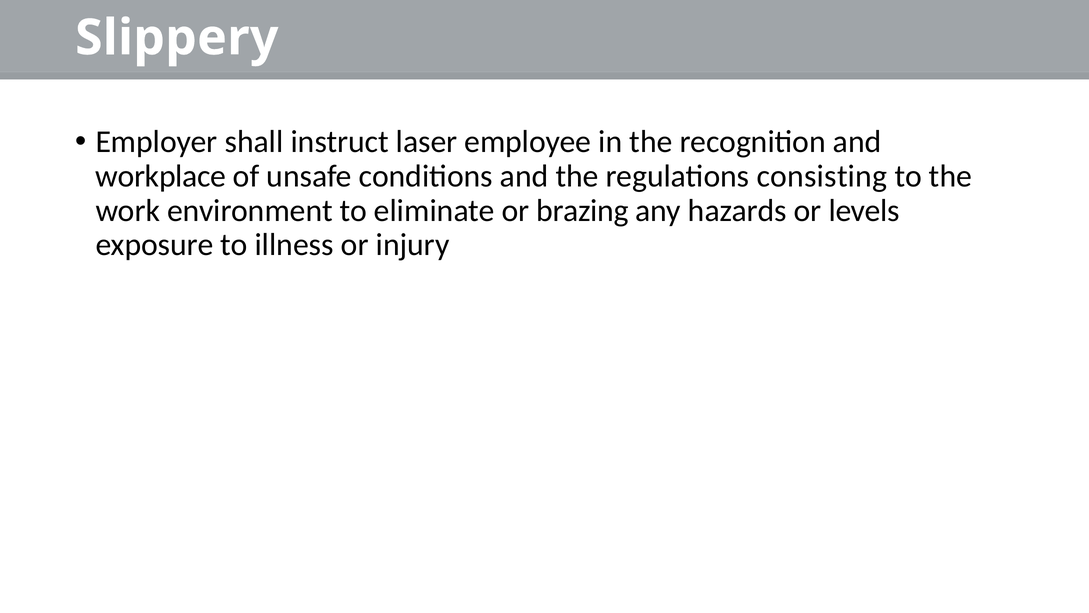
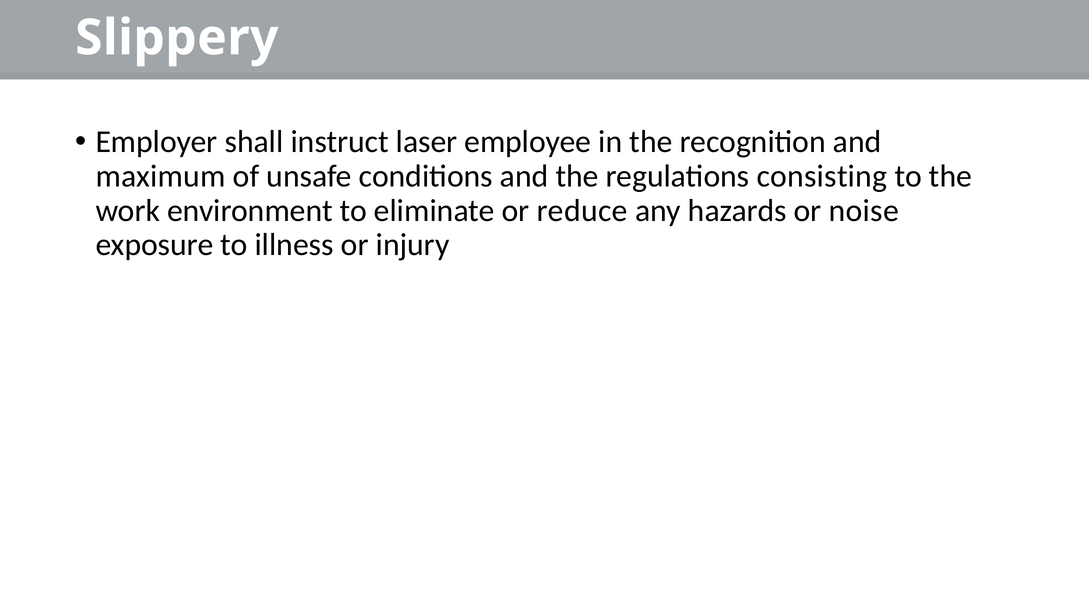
workplace: workplace -> maximum
brazing: brazing -> reduce
levels: levels -> noise
